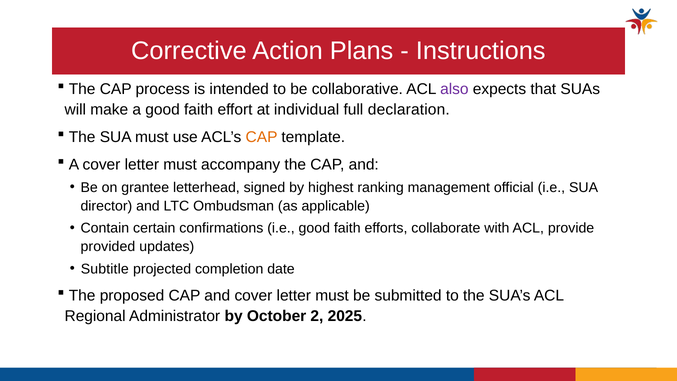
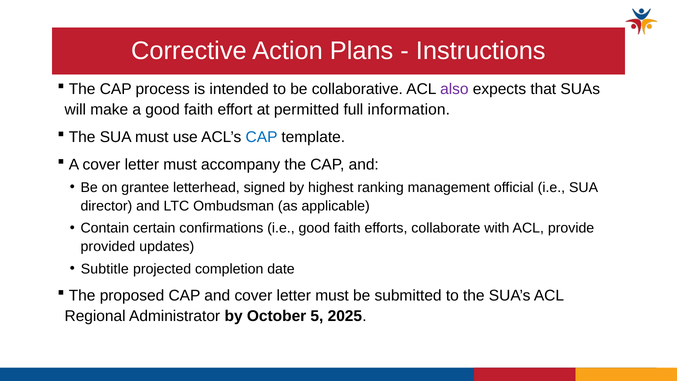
individual: individual -> permitted
declaration: declaration -> information
CAP at (262, 137) colour: orange -> blue
2: 2 -> 5
